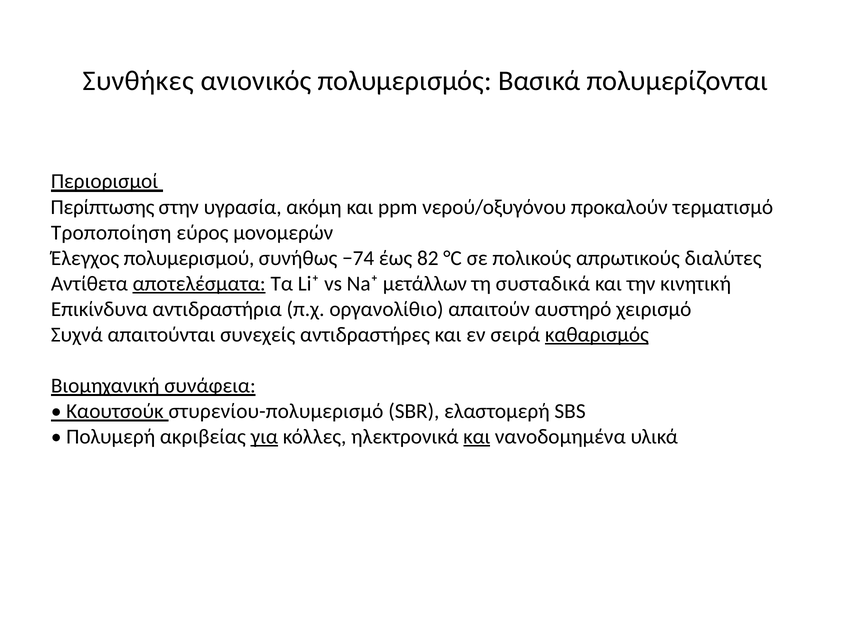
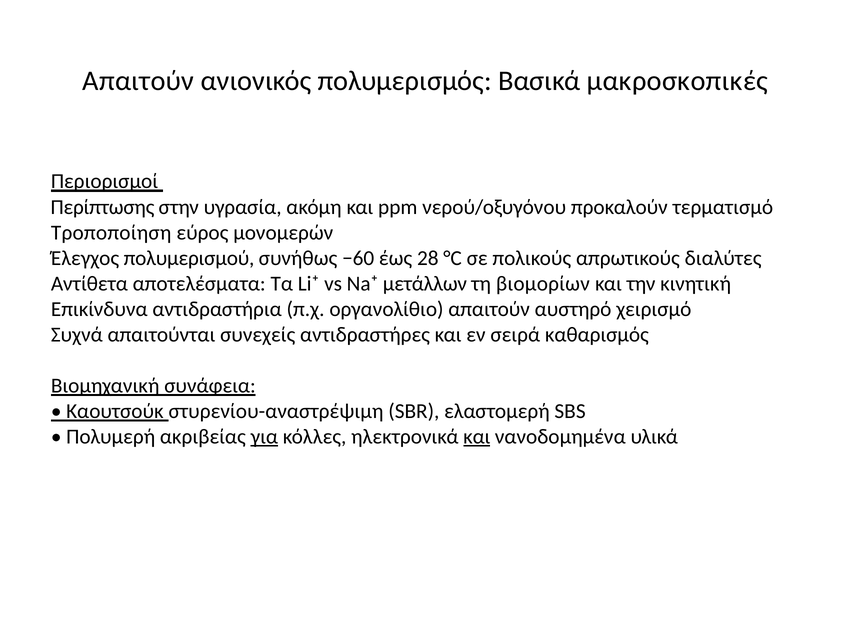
Συνθήκες at (138, 81): Συνθήκες -> Απαιτούν
πολυμερίζονται: πολυμερίζονται -> μακροσκοπικές
−74: −74 -> −60
82: 82 -> 28
αποτελέσματα underline: present -> none
συσταδικά: συσταδικά -> βιομορίων
καθαρισμός underline: present -> none
στυρενίου-πολυμερισμό: στυρενίου-πολυμερισμό -> στυρενίου-αναστρέψιμη
